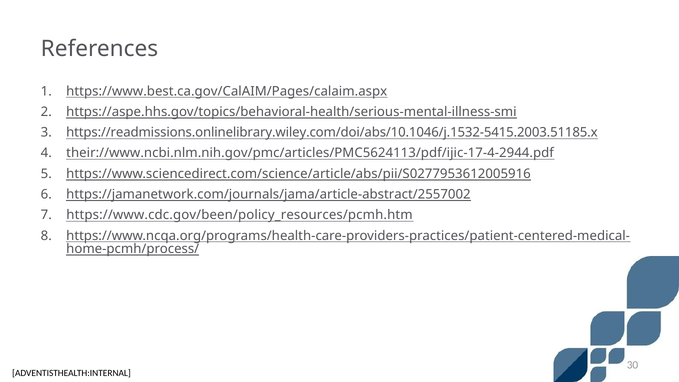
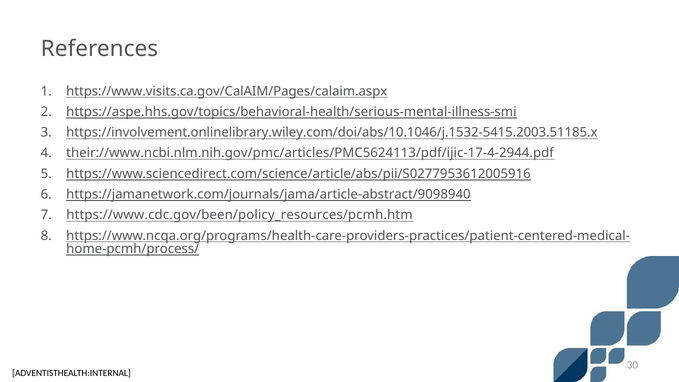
https://www.best.ca.gov/CalAIM/Pages/calaim.aspx: https://www.best.ca.gov/CalAIM/Pages/calaim.aspx -> https://www.visits.ca.gov/CalAIM/Pages/calaim.aspx
https://readmissions.onlinelibrary.wiley.com/doi/abs/10.1046/j.1532-5415.2003.51185.x: https://readmissions.onlinelibrary.wiley.com/doi/abs/10.1046/j.1532-5415.2003.51185.x -> https://involvement.onlinelibrary.wiley.com/doi/abs/10.1046/j.1532-5415.2003.51185.x
https://jamanetwork.com/journals/jama/article-abstract/2557002: https://jamanetwork.com/journals/jama/article-abstract/2557002 -> https://jamanetwork.com/journals/jama/article-abstract/9098940
